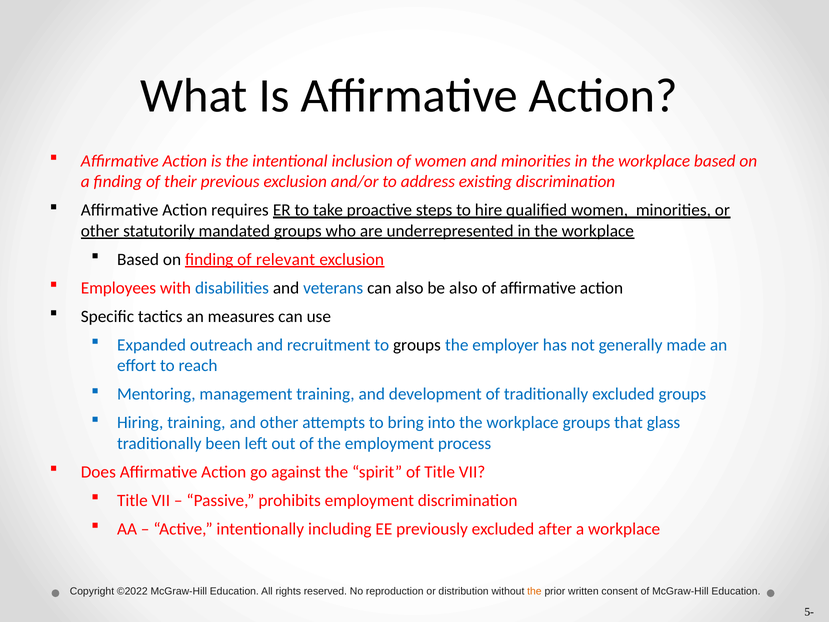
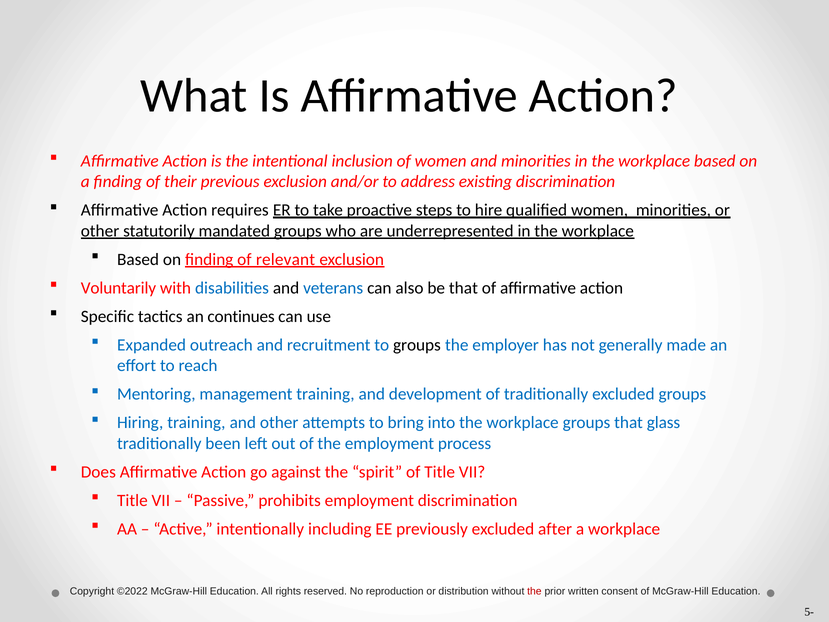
Employees: Employees -> Voluntarily
be also: also -> that
measures: measures -> continues
the at (534, 591) colour: orange -> red
